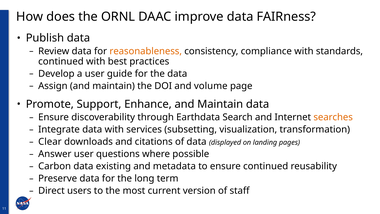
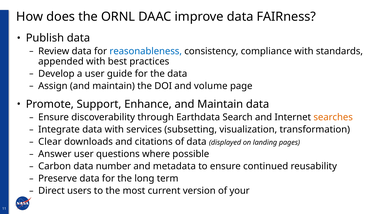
reasonableness colour: orange -> blue
continued at (61, 61): continued -> appended
existing: existing -> number
staff: staff -> your
